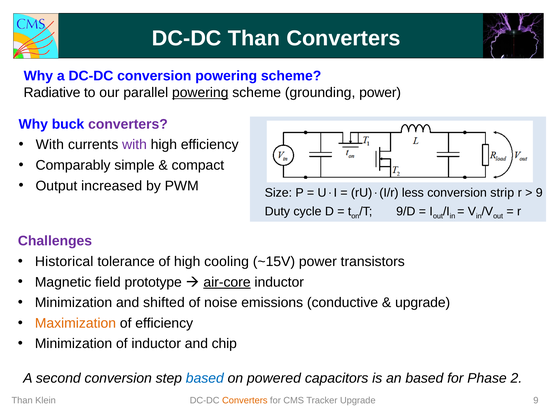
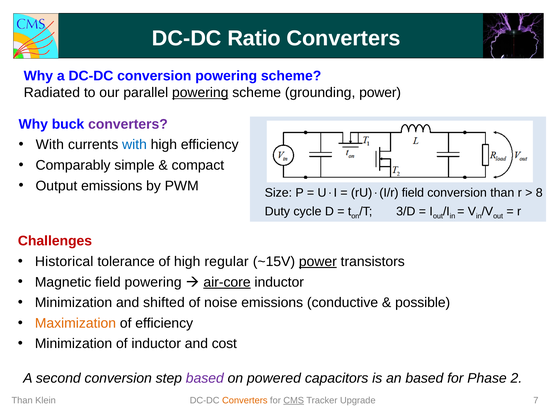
DC-DC Than: Than -> Ratio
Radiative: Radiative -> Radiated
with at (135, 145) colour: purple -> blue
Output increased: increased -> emissions
rU)(I/r less: less -> field
conversion strip: strip -> than
9 at (539, 193): 9 -> 8
9/D: 9/D -> 3/D
Challenges colour: purple -> red
cooling: cooling -> regular
power at (318, 262) underline: none -> present
field prototype: prototype -> powering
upgrade at (423, 303): upgrade -> possible
chip: chip -> cost
based at (205, 379) colour: blue -> purple
CMS underline: none -> present
Klein 9: 9 -> 7
